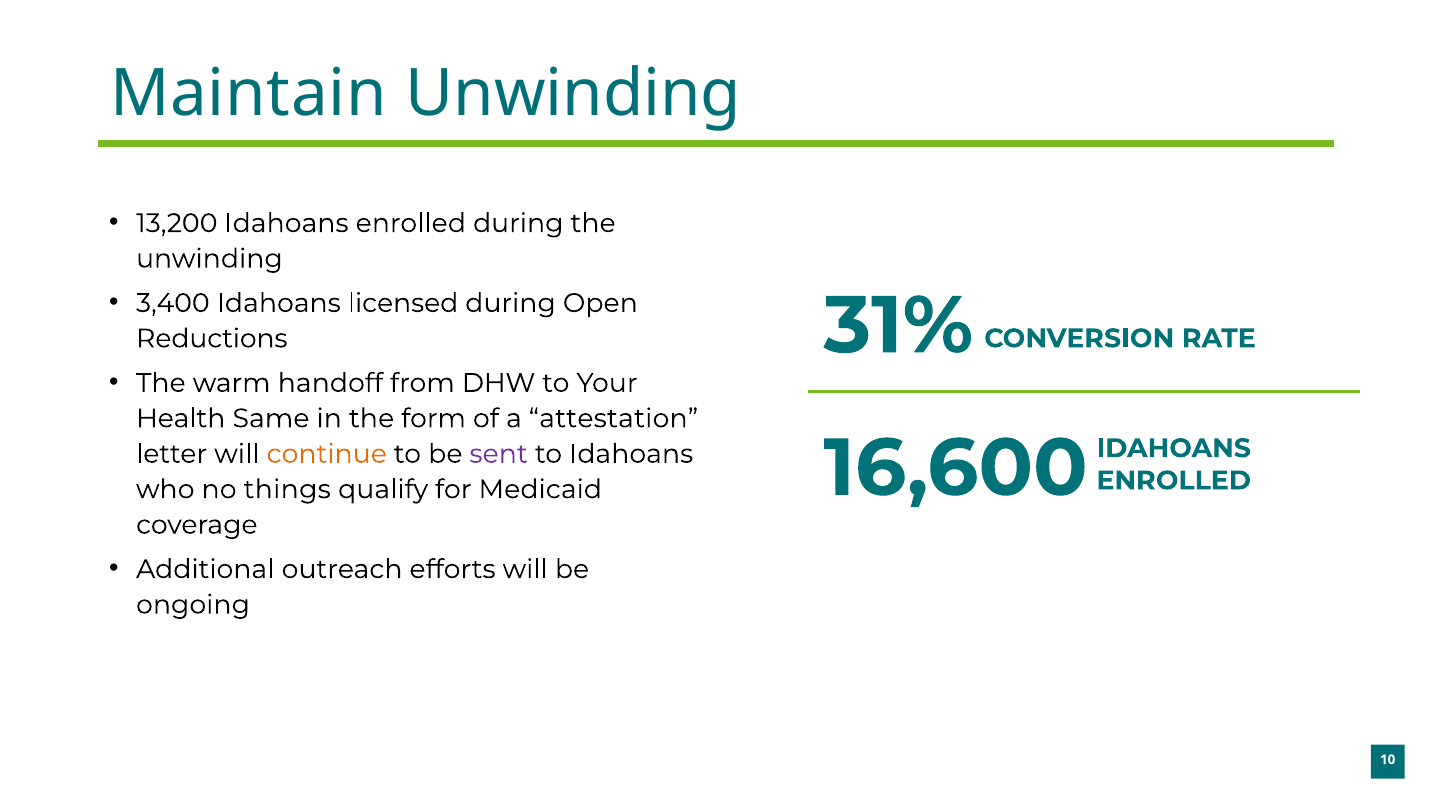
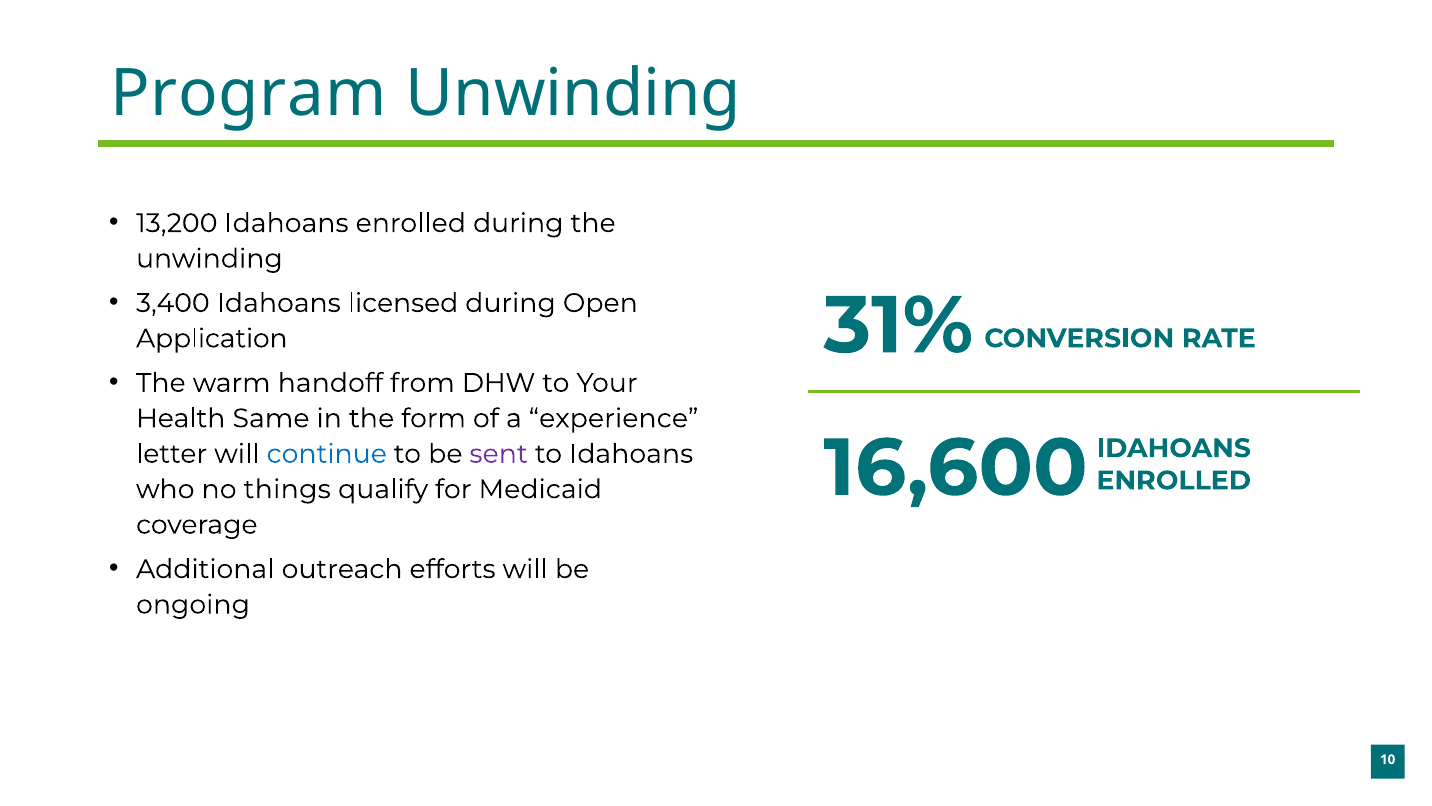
Maintain: Maintain -> Program
Reductions: Reductions -> Application
attestation: attestation -> experience
continue colour: orange -> blue
